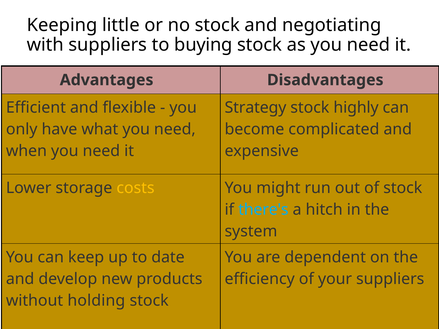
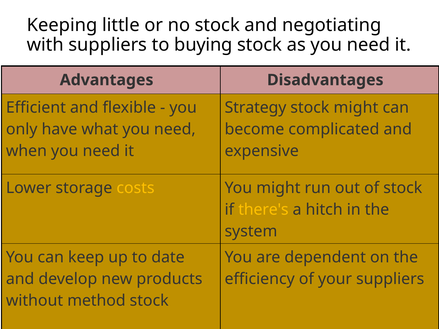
stock highly: highly -> might
there's colour: light blue -> yellow
holding: holding -> method
